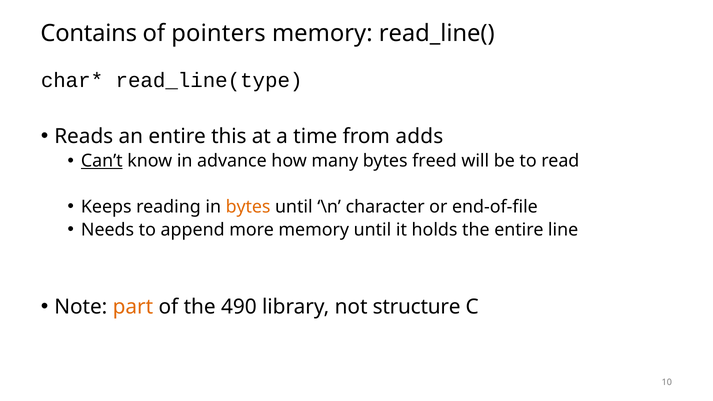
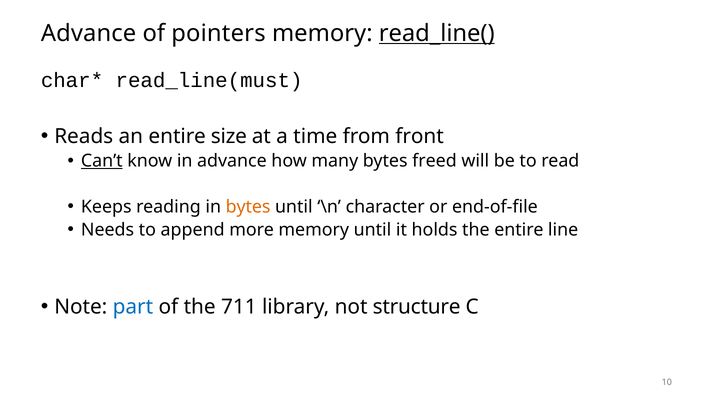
Contains at (89, 33): Contains -> Advance
read_line( underline: none -> present
read_line(type: read_line(type -> read_line(must
this: this -> size
adds: adds -> front
part colour: orange -> blue
490: 490 -> 711
